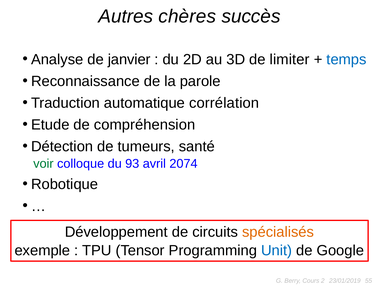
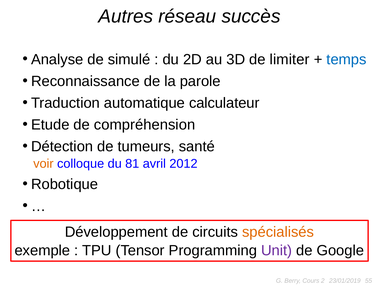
chères: chères -> réseau
janvier: janvier -> simulé
corrélation: corrélation -> calculateur
voir colour: green -> orange
93: 93 -> 81
2074: 2074 -> 2012
Unit colour: blue -> purple
